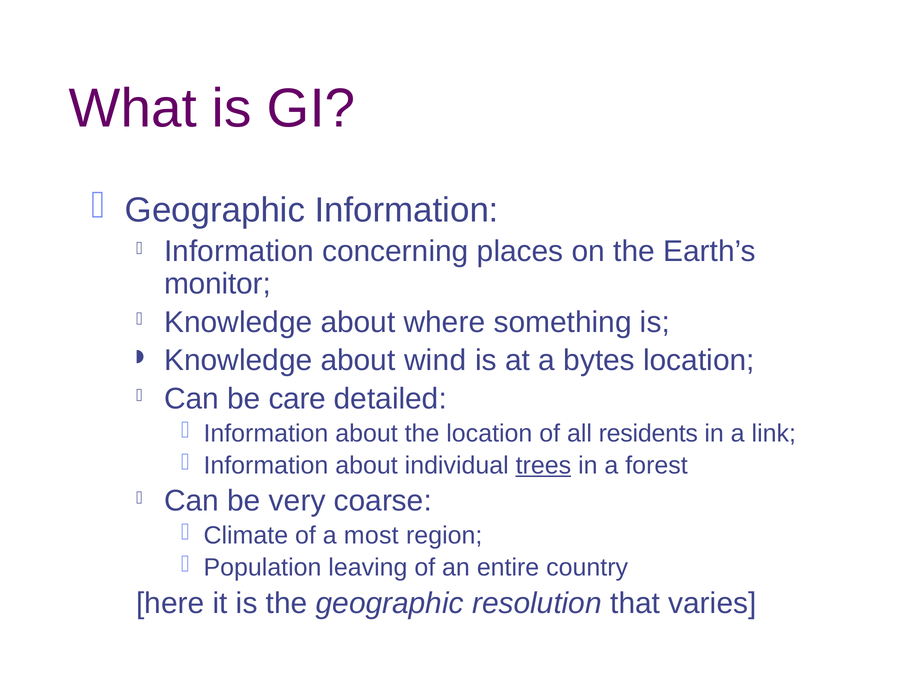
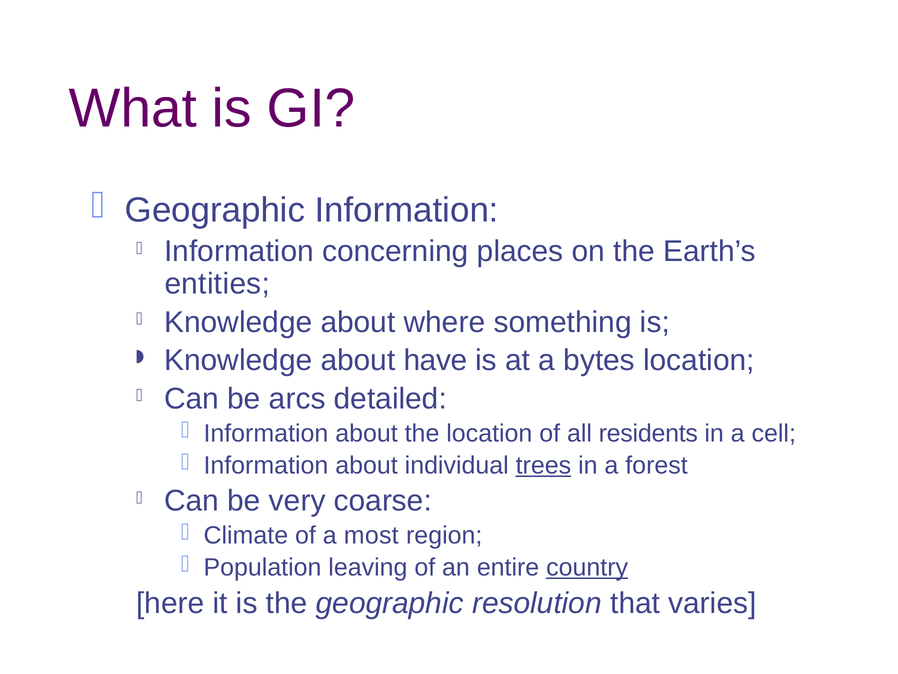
monitor: monitor -> entities
wind: wind -> have
care: care -> arcs
link: link -> cell
country underline: none -> present
